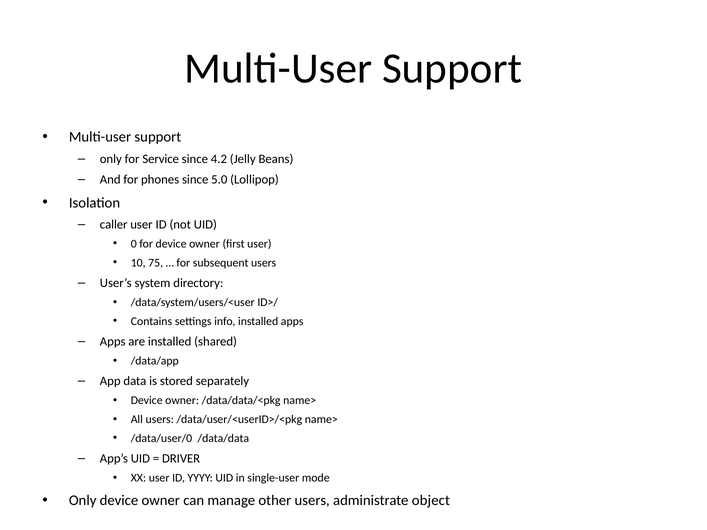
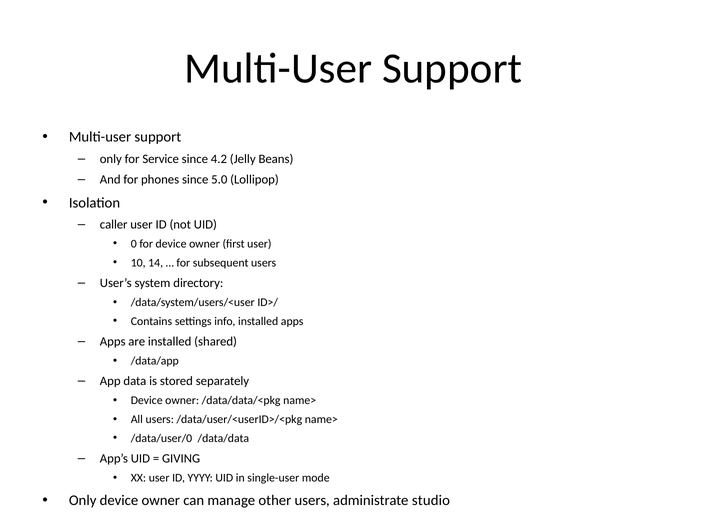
75: 75 -> 14
DRIVER: DRIVER -> GIVING
object: object -> studio
